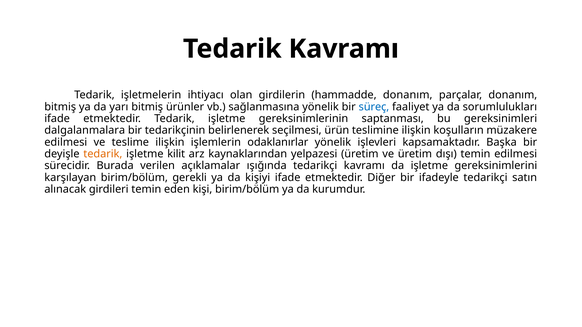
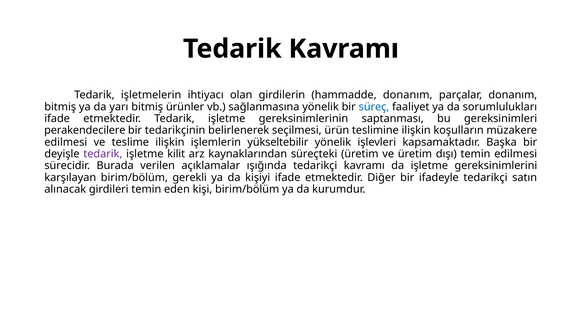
dalgalanmalara: dalgalanmalara -> perakendecilere
odaklanırlar: odaklanırlar -> yükseltebilir
tedarik at (103, 154) colour: orange -> purple
yelpazesi: yelpazesi -> süreçteki
